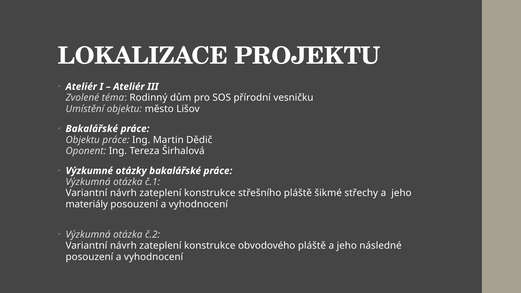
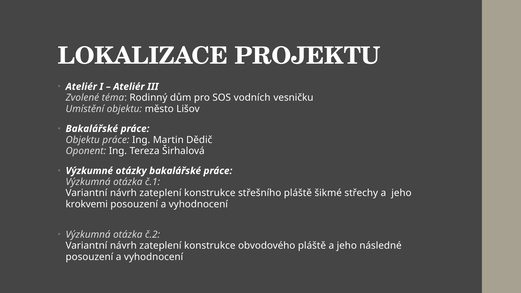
přírodní: přírodní -> vodních
materiály: materiály -> krokvemi
